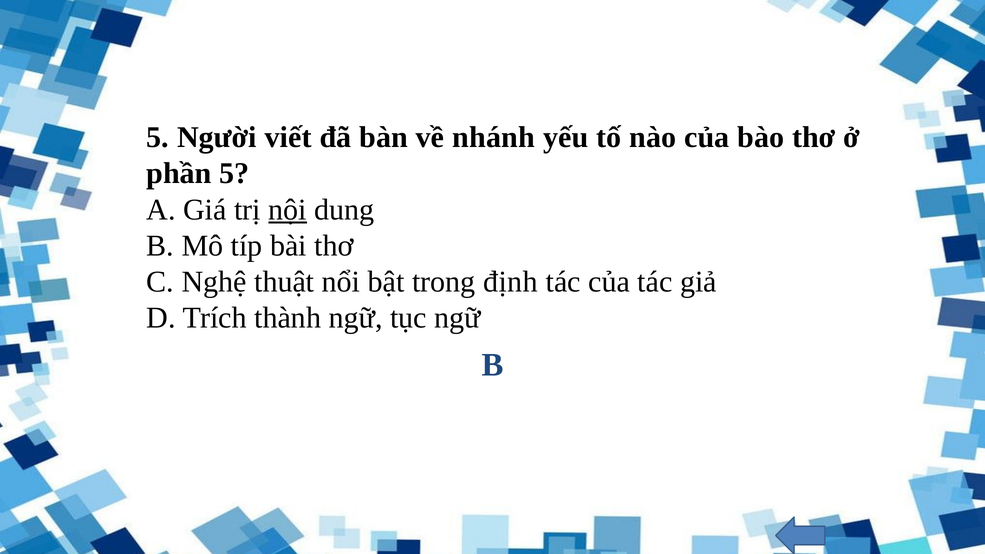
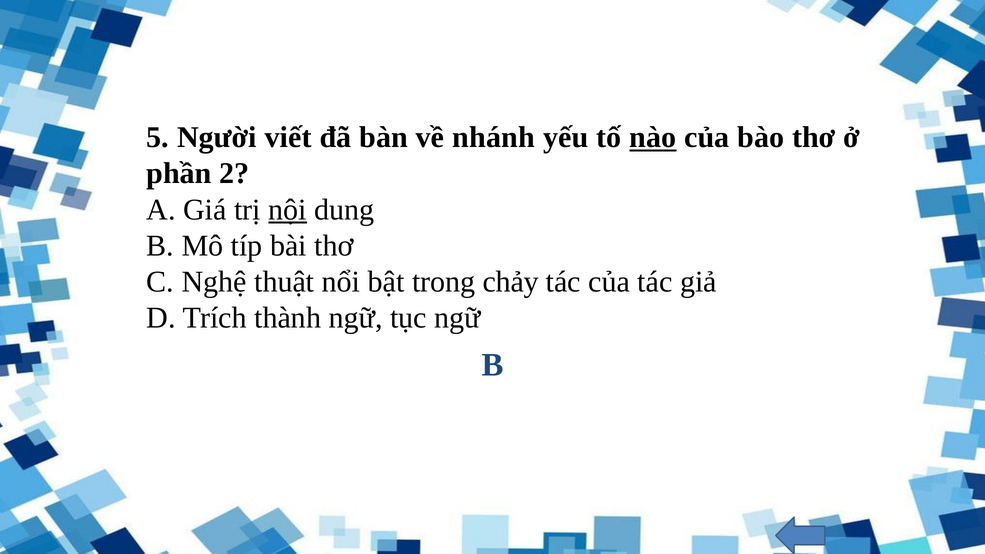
nào underline: none -> present
phần 5: 5 -> 2
định: định -> chảy
